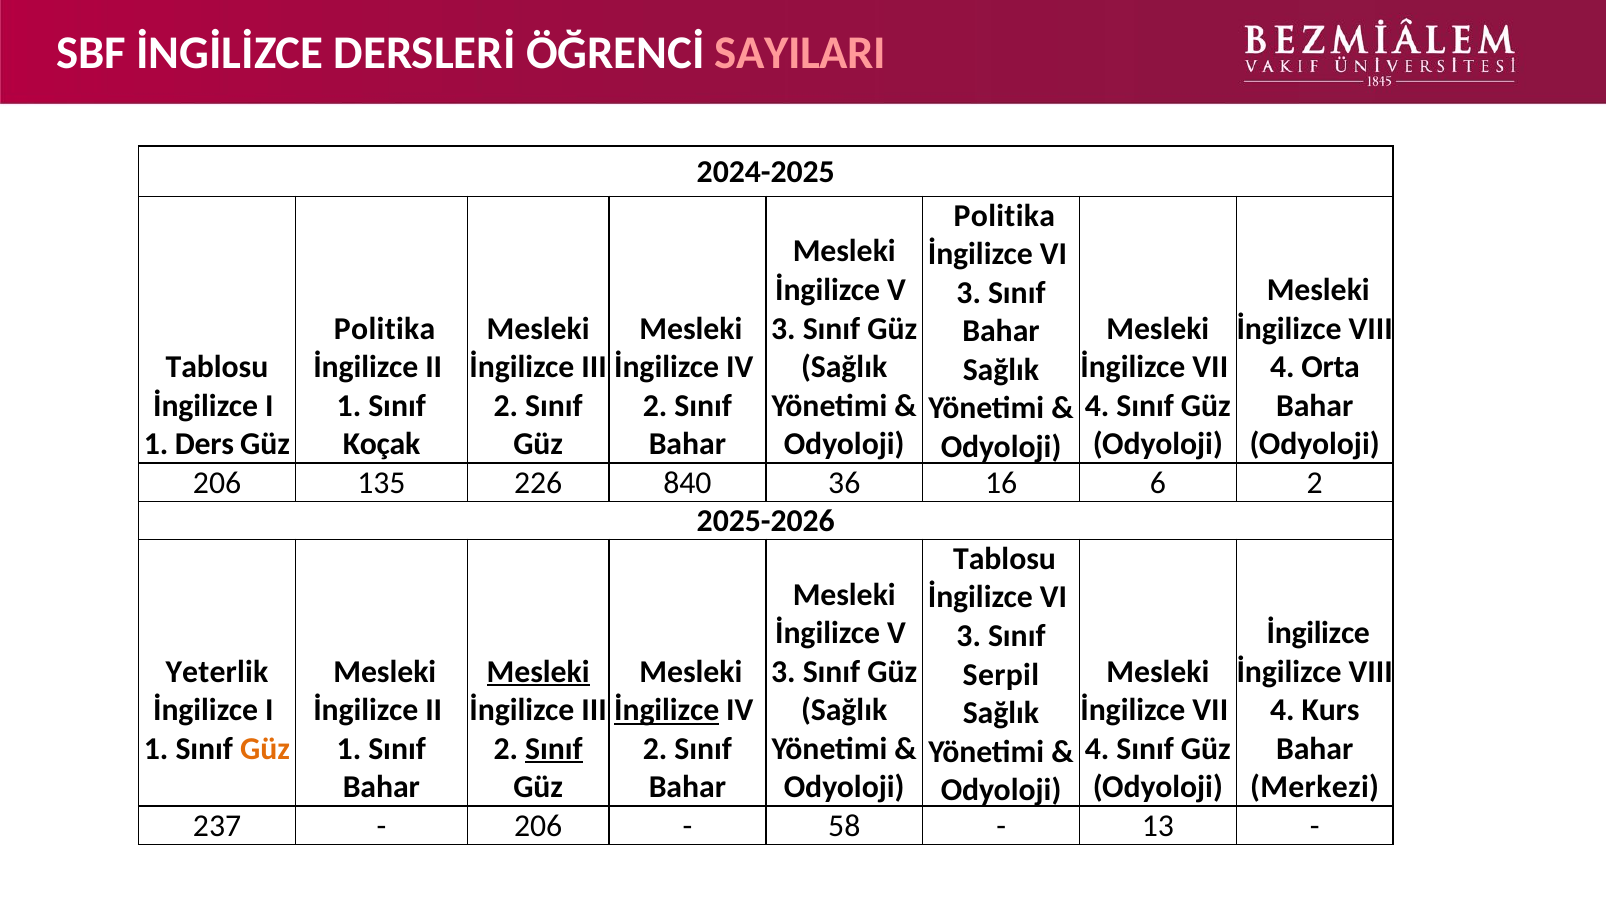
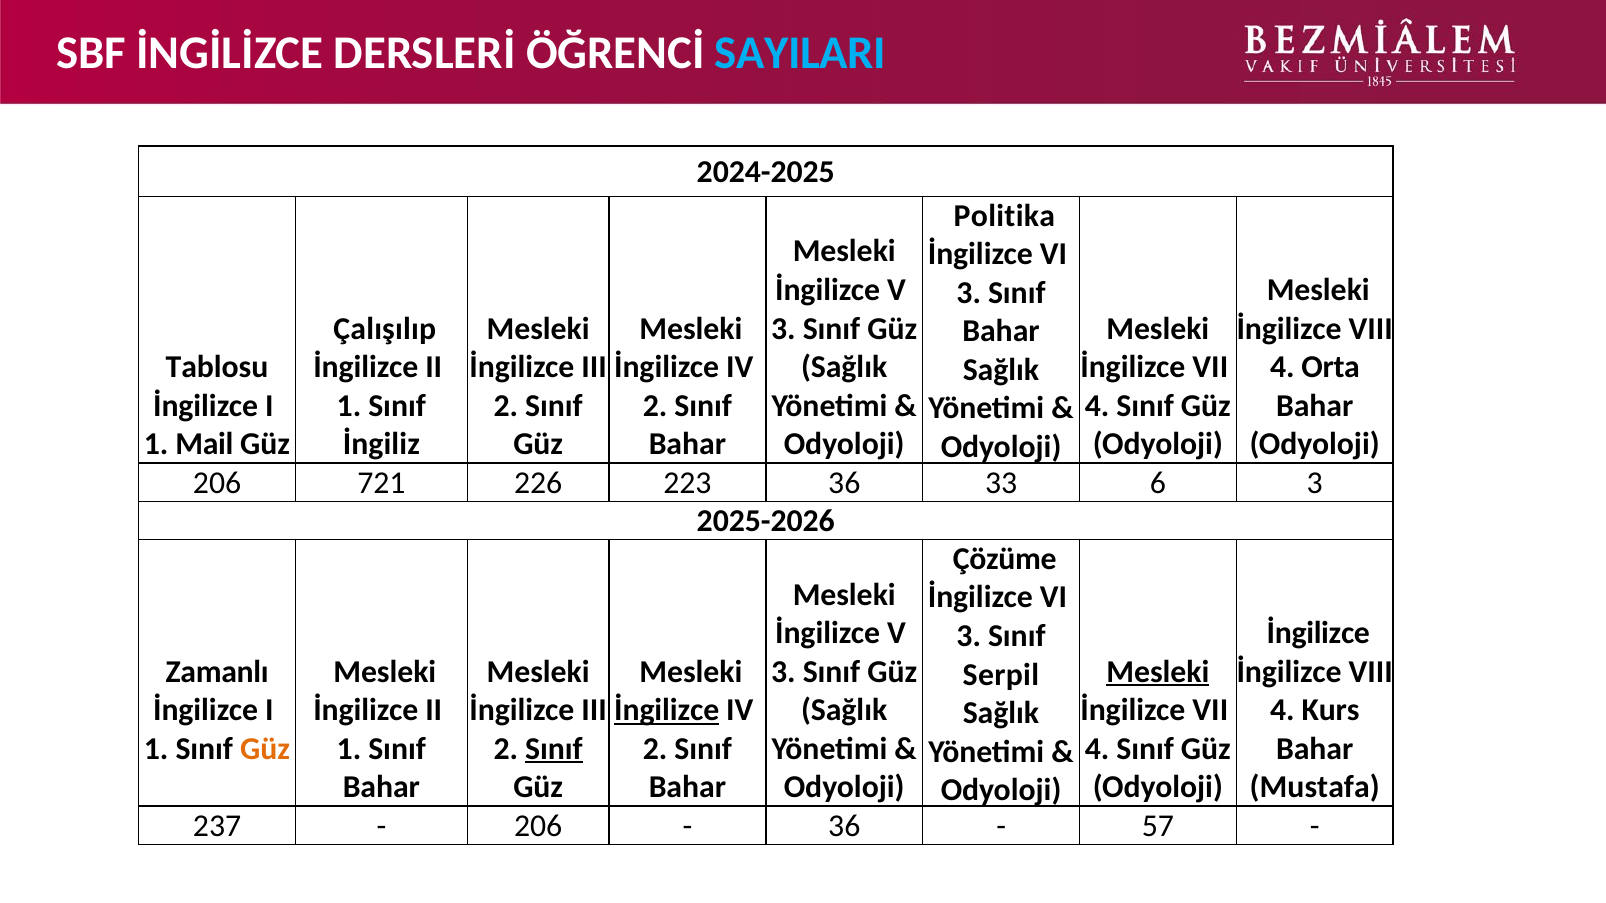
SAYILARI colour: pink -> light blue
Politika at (385, 329): Politika -> Çalışılıp
Ders: Ders -> Mail
Koçak: Koçak -> İngiliz
135: 135 -> 721
840: 840 -> 223
16: 16 -> 33
6 2: 2 -> 3
Tablosu at (1005, 559): Tablosu -> Çözüme
Yeterlik: Yeterlik -> Zamanlı
Mesleki at (538, 672) underline: present -> none
Mesleki at (1158, 672) underline: none -> present
Merkezi: Merkezi -> Mustafa
58 at (844, 826): 58 -> 36
13: 13 -> 57
